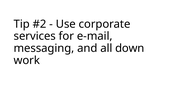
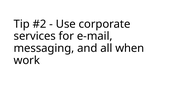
down: down -> when
